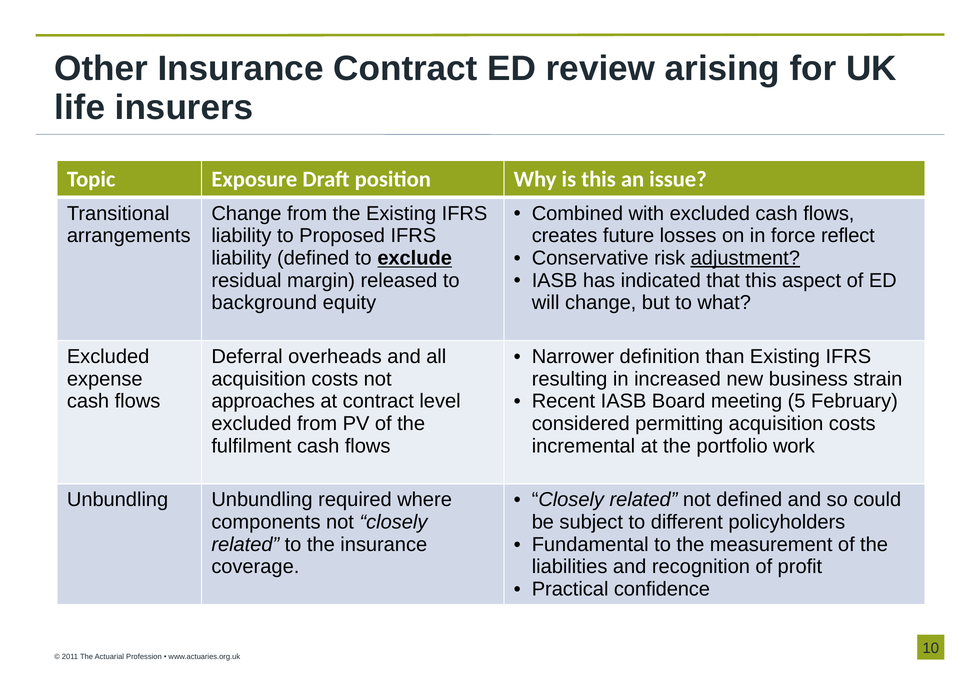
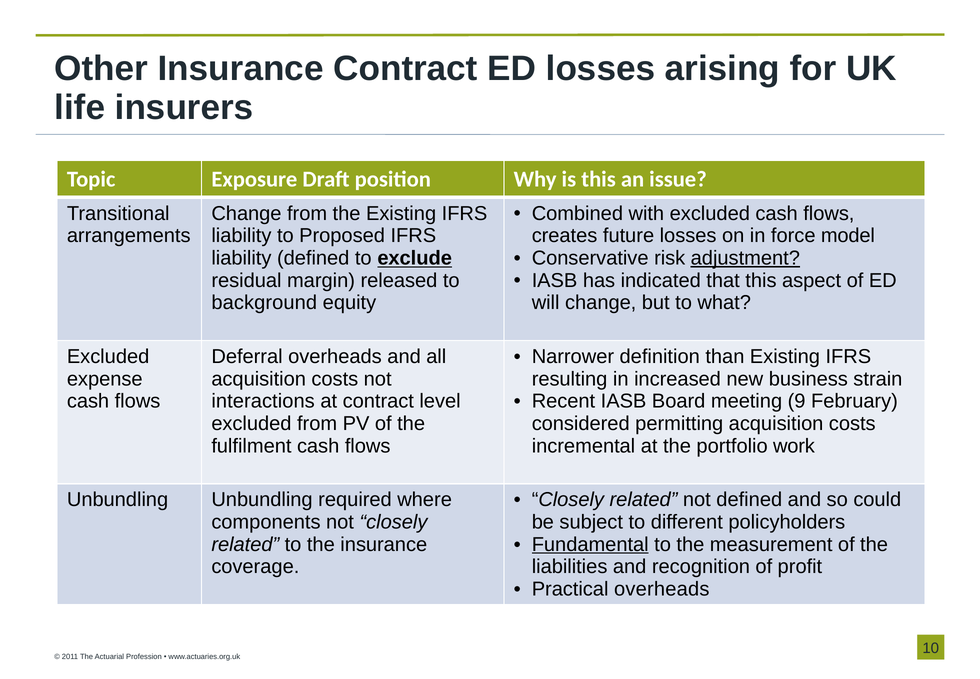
ED review: review -> losses
reflect: reflect -> model
5: 5 -> 9
approaches: approaches -> interactions
Fundamental underline: none -> present
Practical confidence: confidence -> overheads
